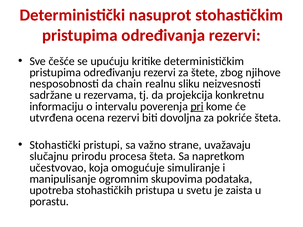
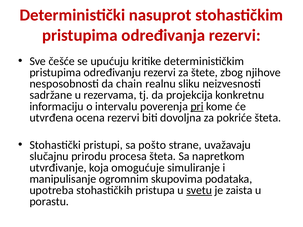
važno: važno -> pošto
učestvovao: učestvovao -> utvrđivanje
svetu underline: none -> present
